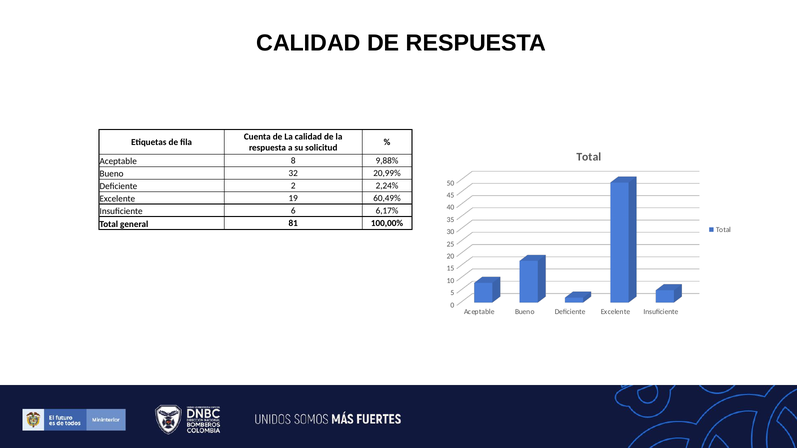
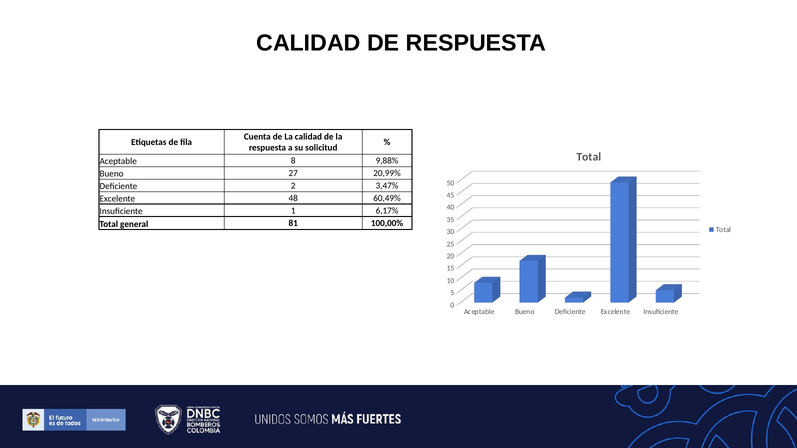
32: 32 -> 27
2,24%: 2,24% -> 3,47%
19: 19 -> 48
6: 6 -> 1
